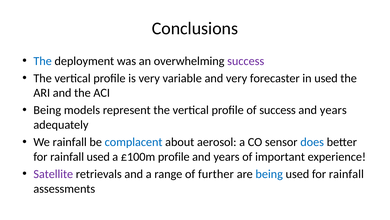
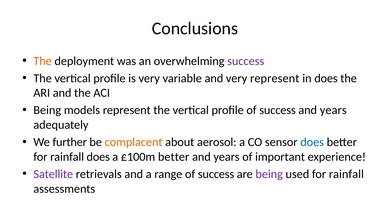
The at (43, 61) colour: blue -> orange
very forecaster: forecaster -> represent
in used: used -> does
We rainfall: rainfall -> further
complacent colour: blue -> orange
rainfall used: used -> does
£100m profile: profile -> better
range of further: further -> success
being at (269, 174) colour: blue -> purple
